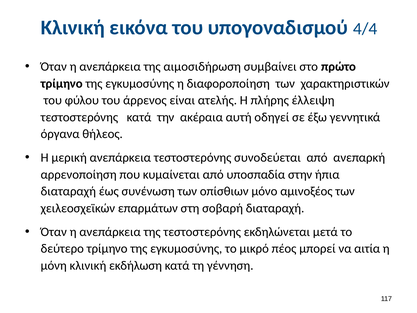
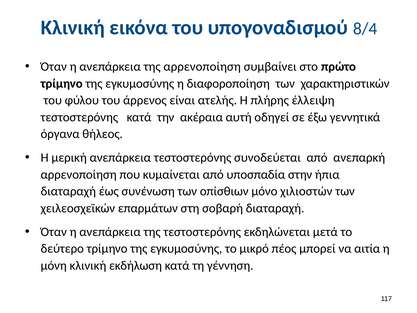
4/4: 4/4 -> 8/4
της αιμοσιδήρωση: αιμοσιδήρωση -> αρρενοποίηση
αμινοξέος: αμινοξέος -> χιλιοστών
